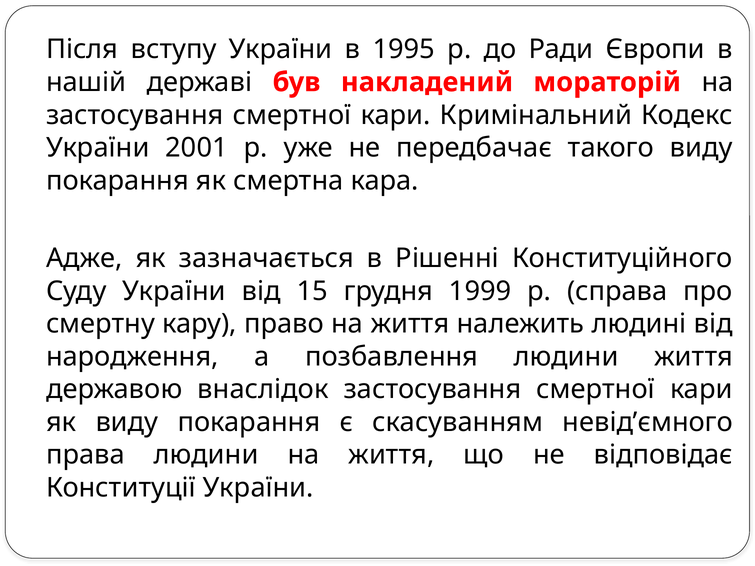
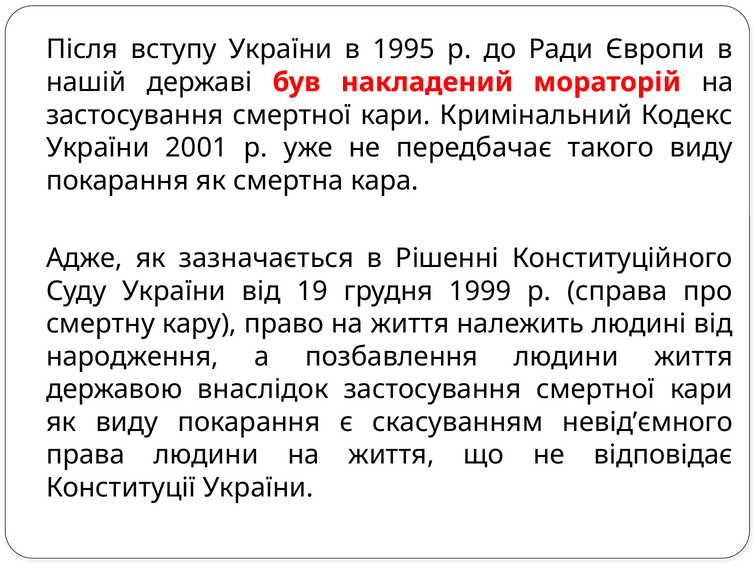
15: 15 -> 19
